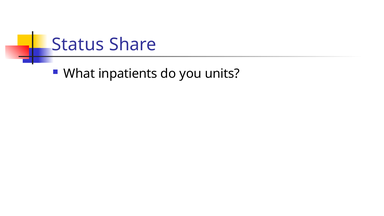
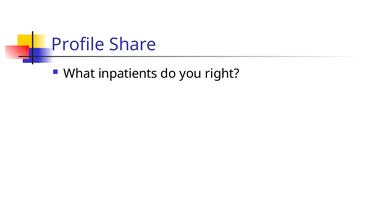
Status: Status -> Profile
units: units -> right
